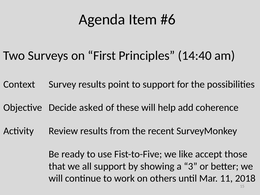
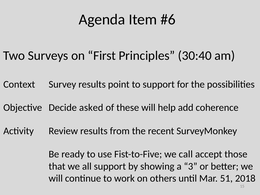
14:40: 14:40 -> 30:40
like: like -> call
11: 11 -> 51
